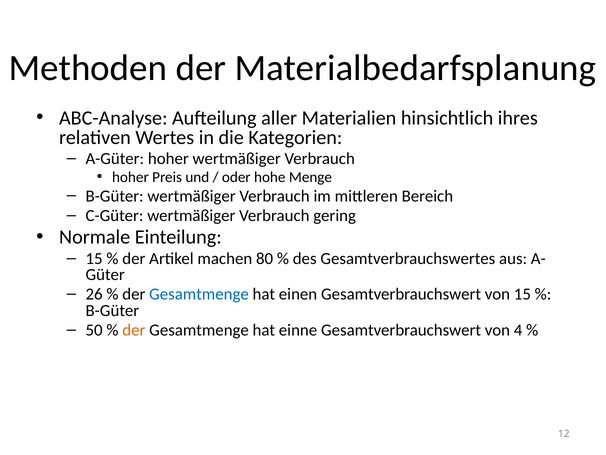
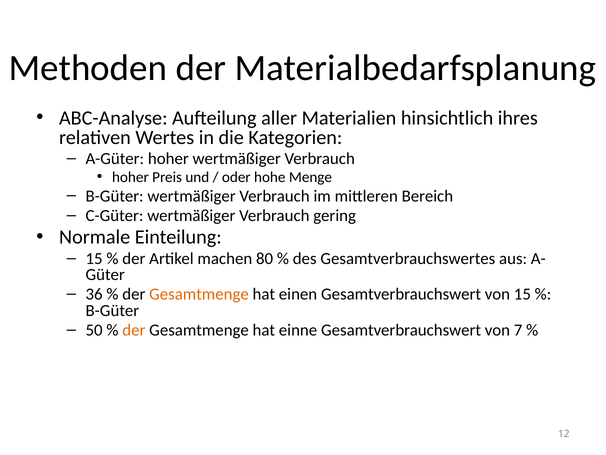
26: 26 -> 36
Gesamtmenge at (199, 294) colour: blue -> orange
4: 4 -> 7
